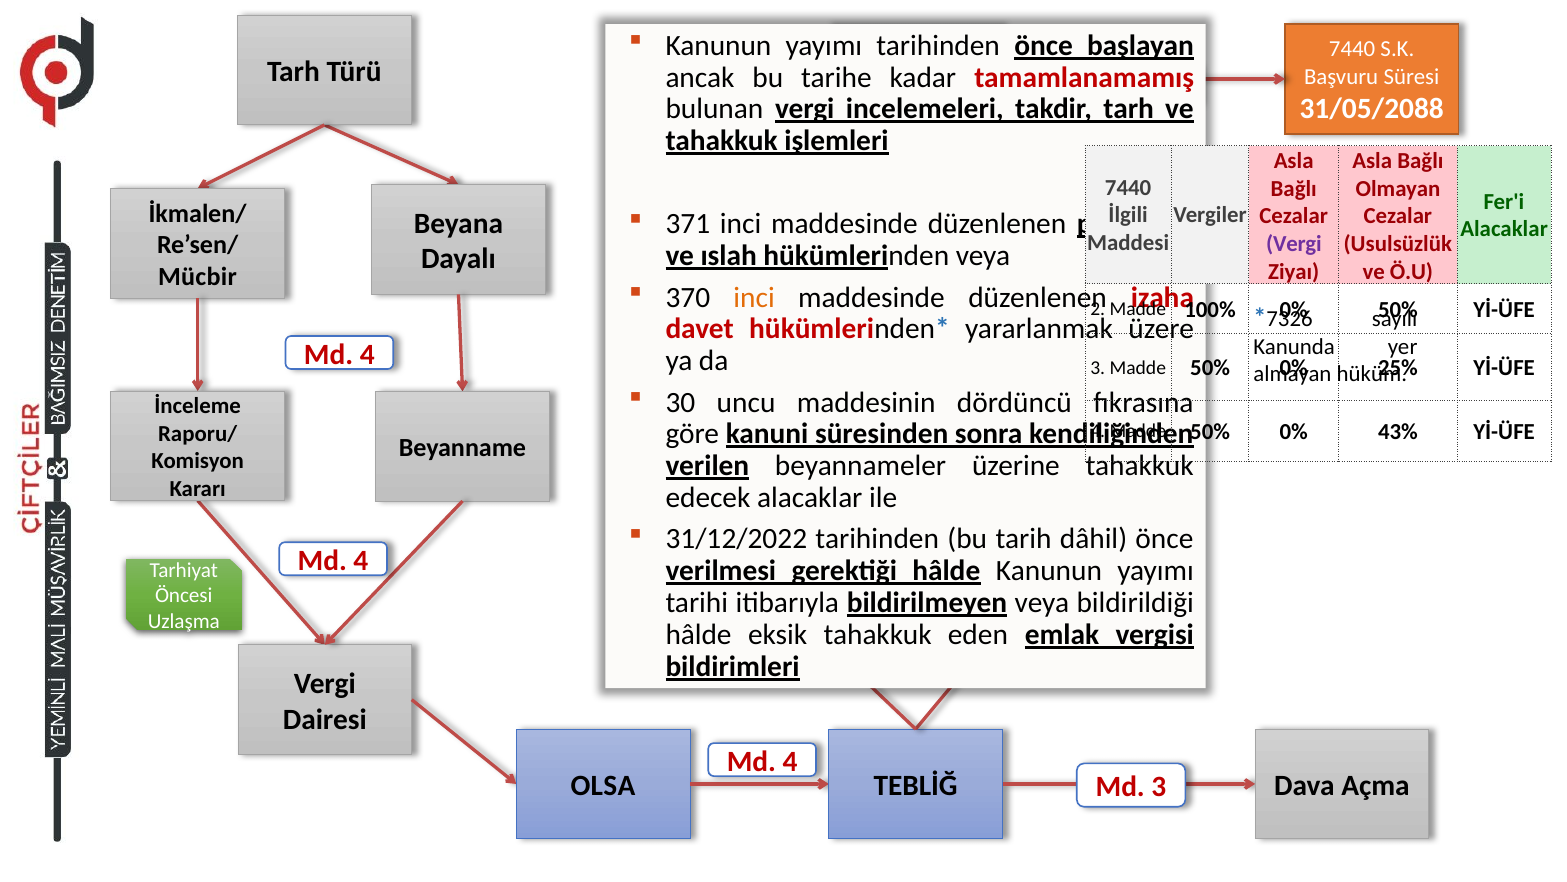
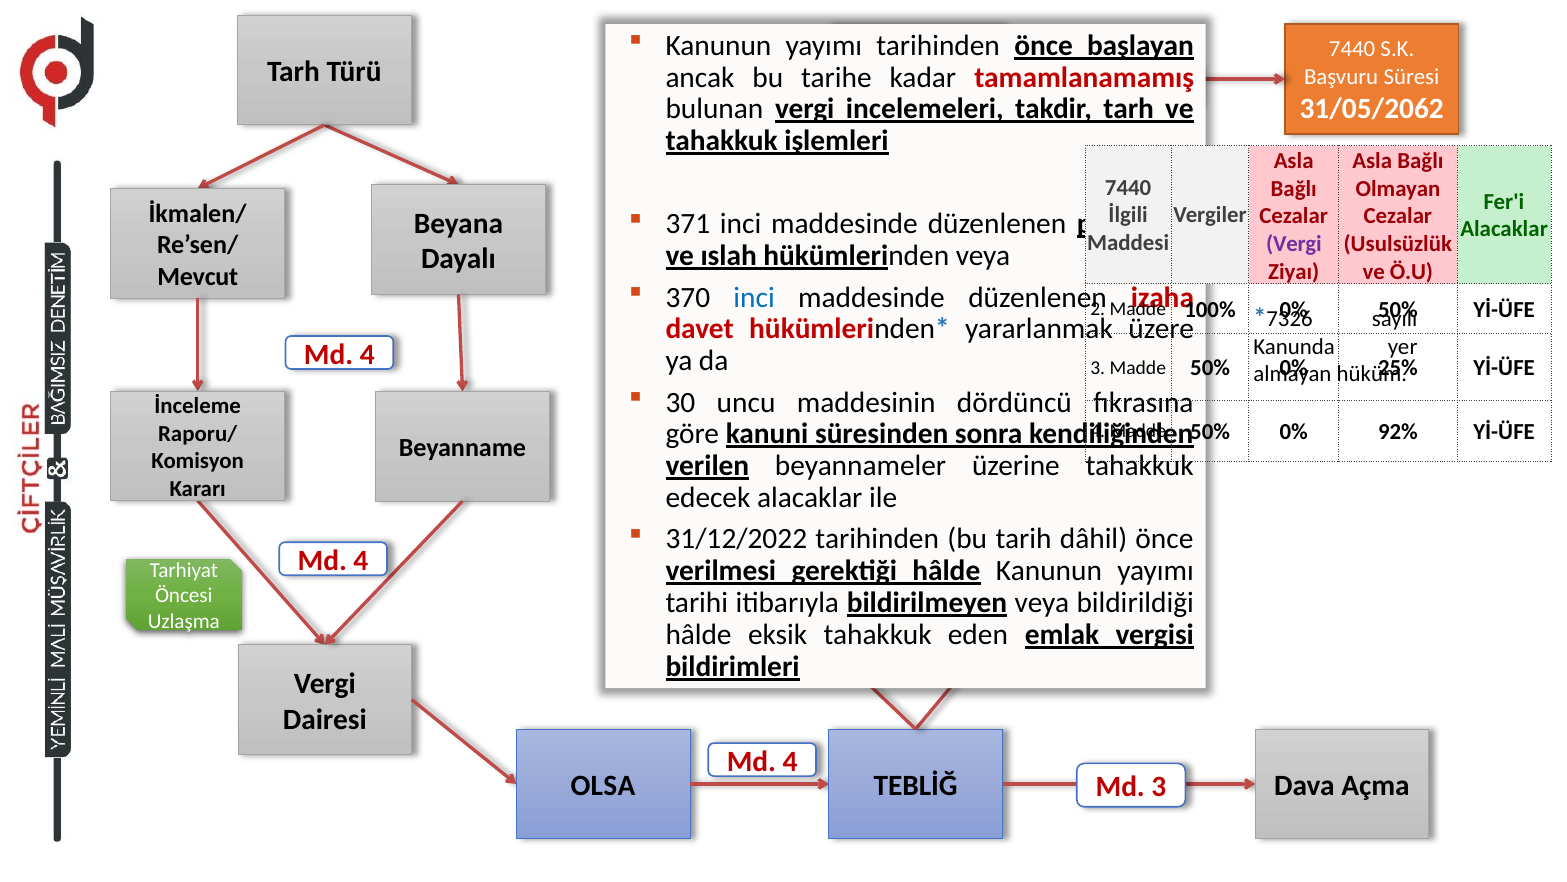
31/05/2088: 31/05/2088 -> 31/05/2062
Mücbir: Mücbir -> Mevcut
inci at (754, 297) colour: orange -> blue
43%: 43% -> 92%
